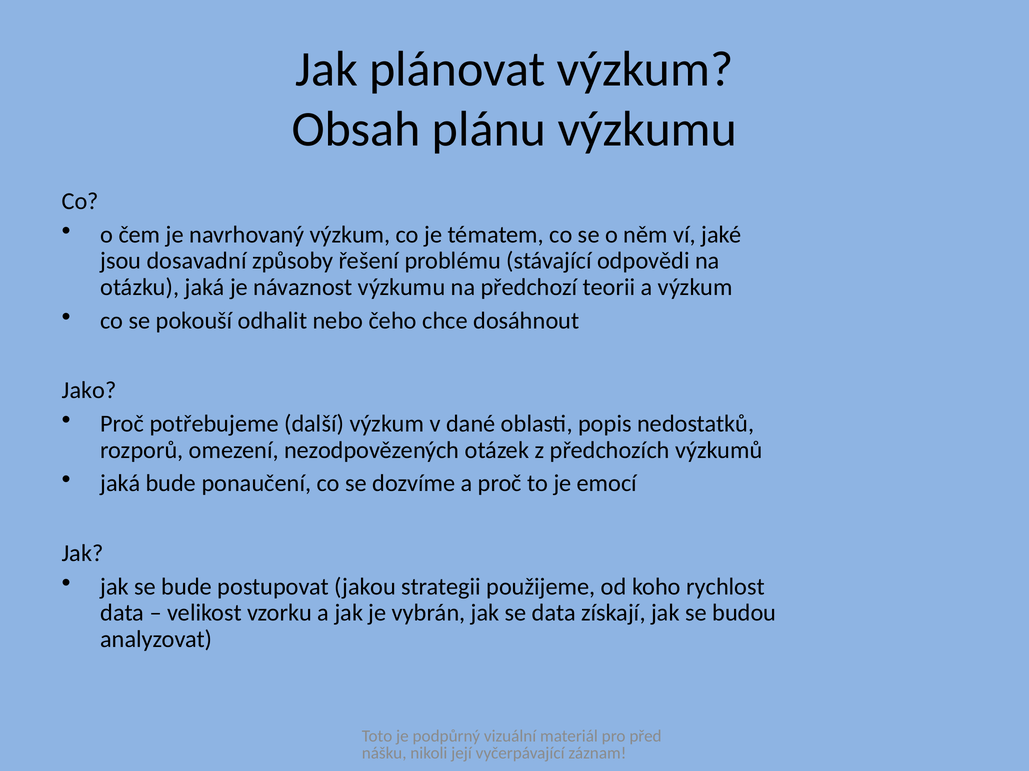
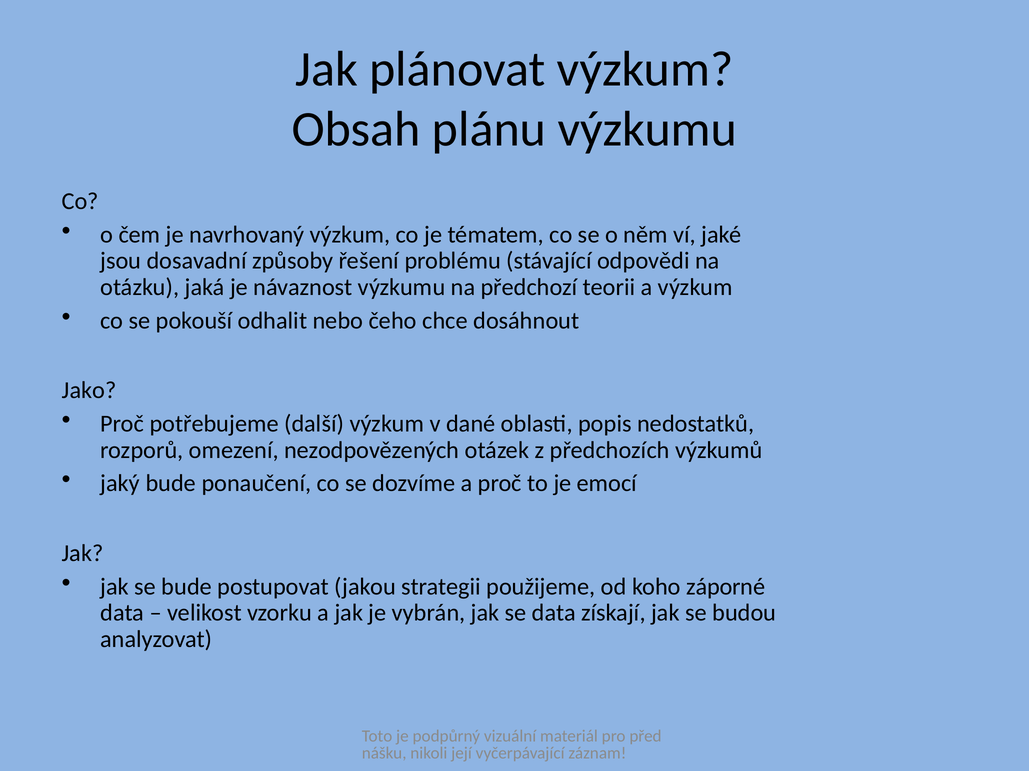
jaká at (120, 484): jaká -> jaký
rychlost: rychlost -> záporné
